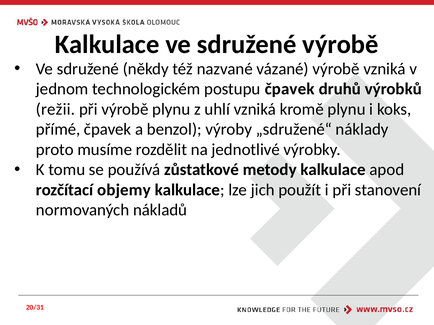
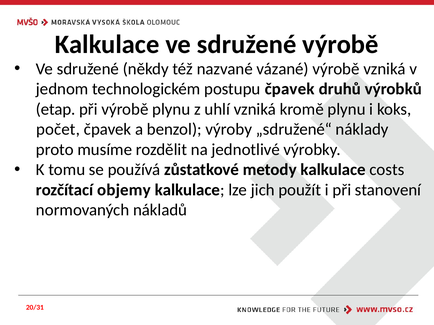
režii: režii -> etap
přímé: přímé -> počet
apod: apod -> costs
